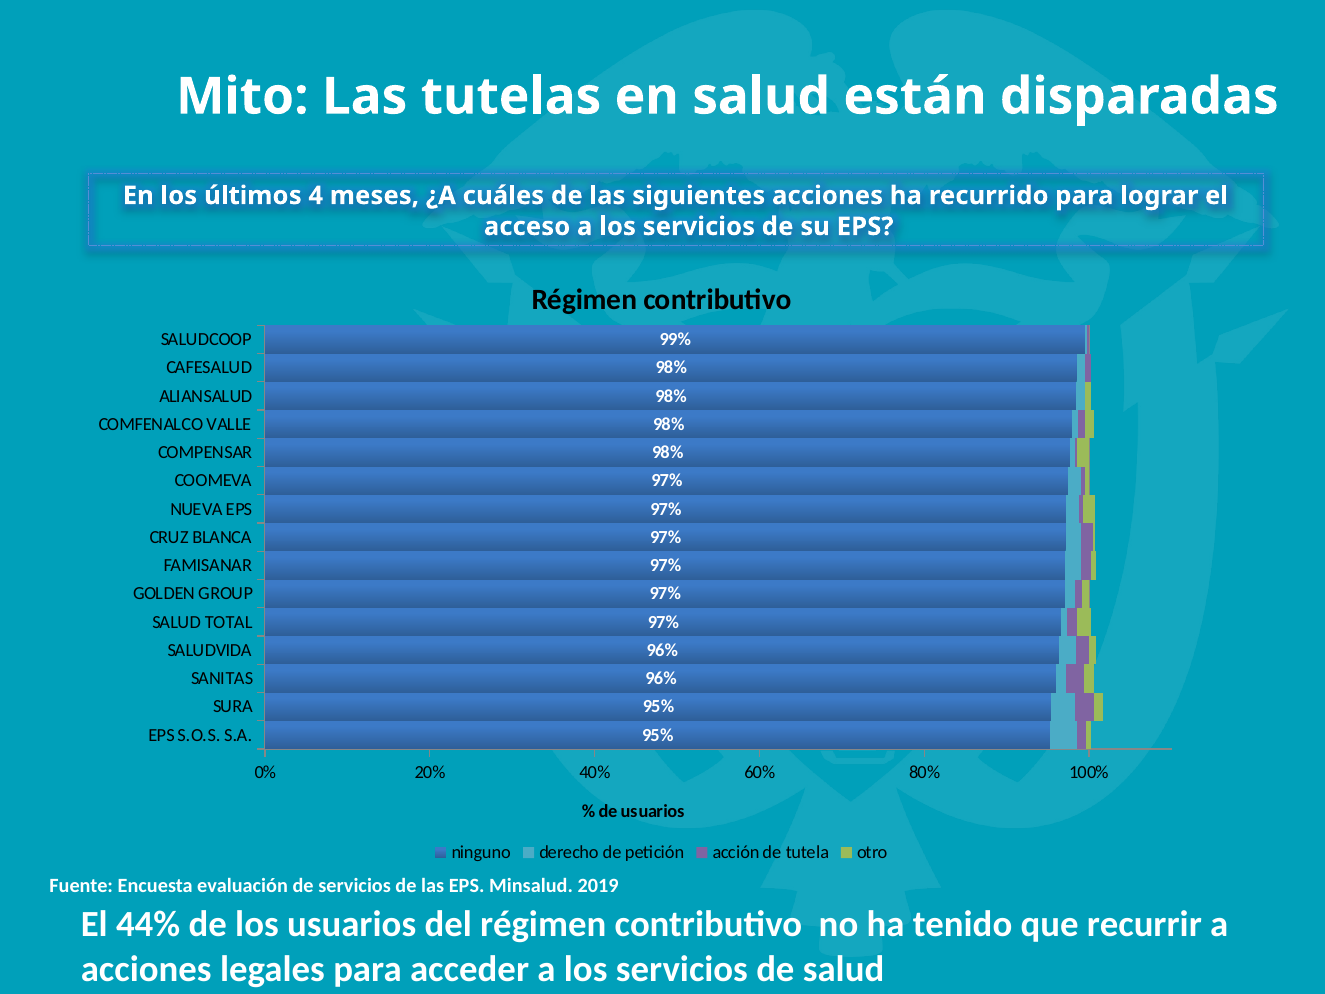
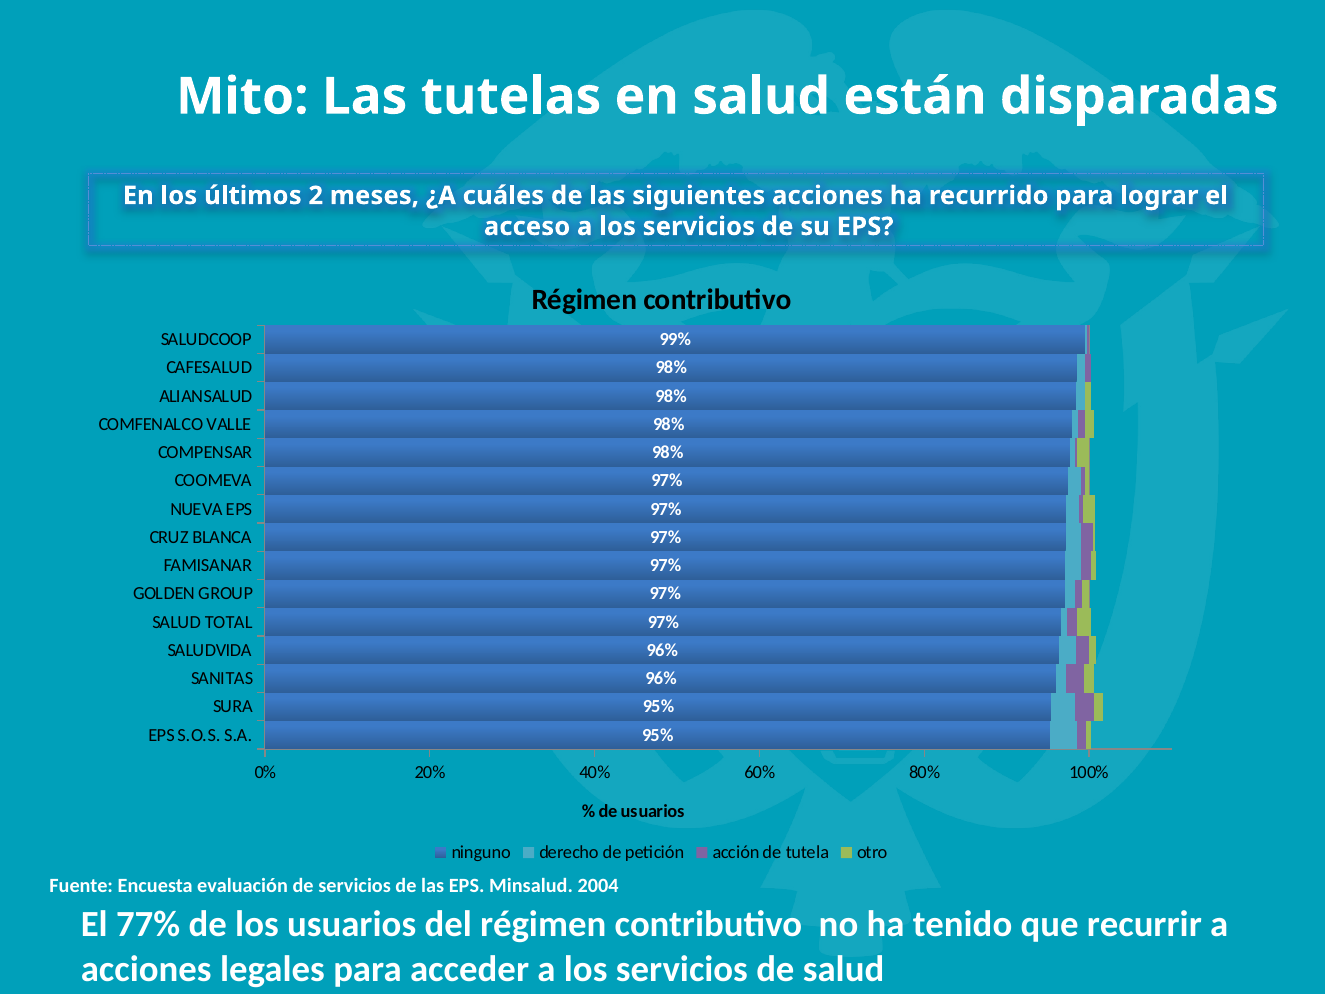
4: 4 -> 2
2019: 2019 -> 2004
44%: 44% -> 77%
